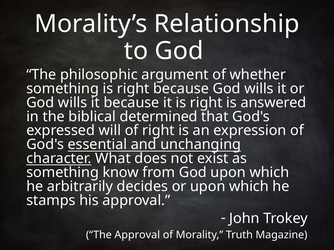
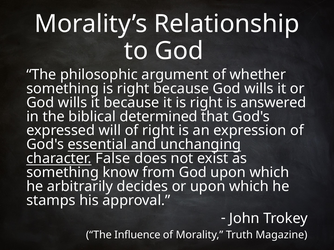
What: What -> False
The Approval: Approval -> Influence
